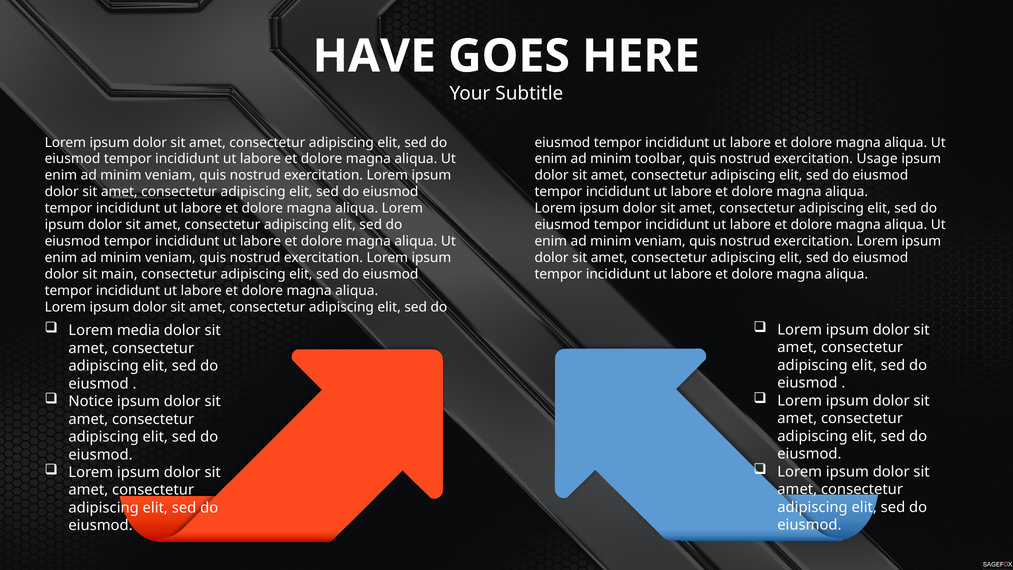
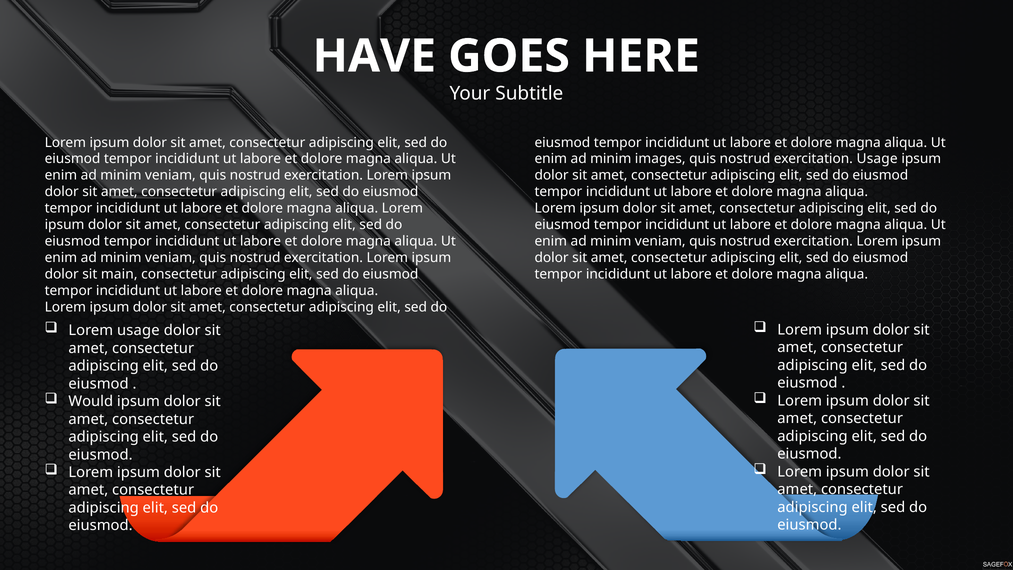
toolbar: toolbar -> images
Lorem media: media -> usage
Notice: Notice -> Would
